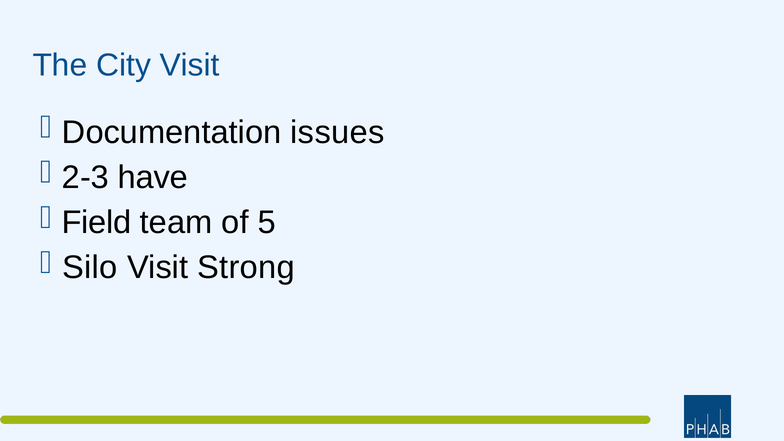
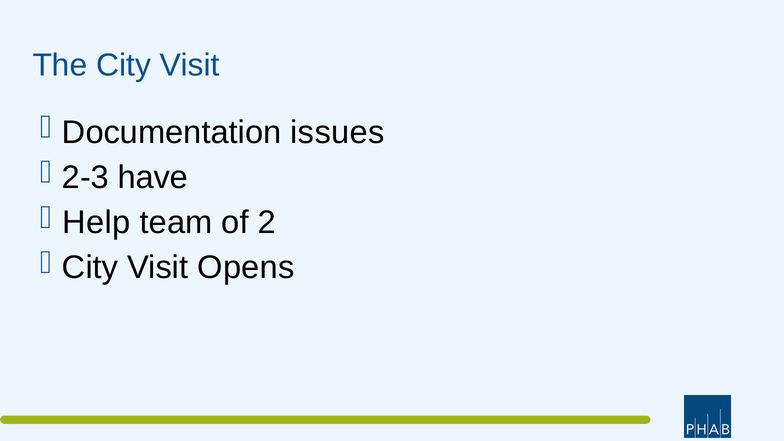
Field: Field -> Help
5: 5 -> 2
Silo at (90, 268): Silo -> City
Strong: Strong -> Opens
